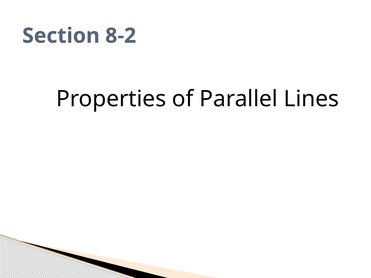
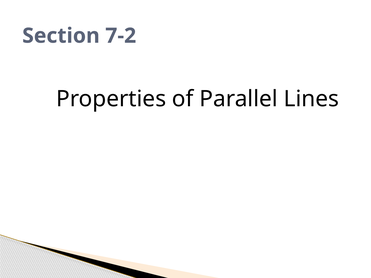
8-2: 8-2 -> 7-2
